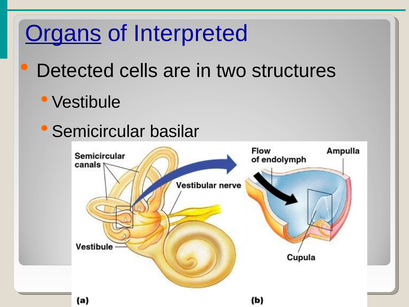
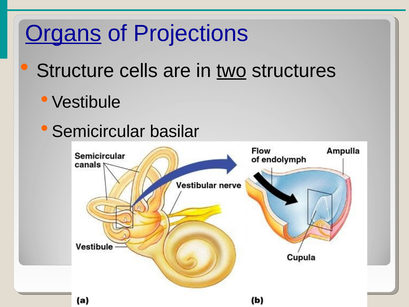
Interpreted: Interpreted -> Projections
Detected: Detected -> Structure
two underline: none -> present
